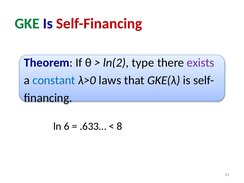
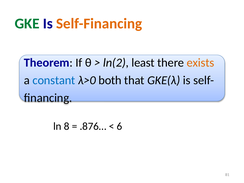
Self-Financing colour: red -> orange
type: type -> least
exists colour: purple -> orange
laws: laws -> both
6: 6 -> 8
.633…: .633… -> .876…
8: 8 -> 6
